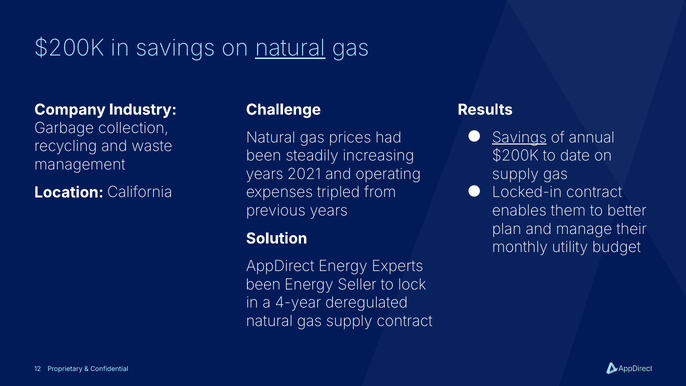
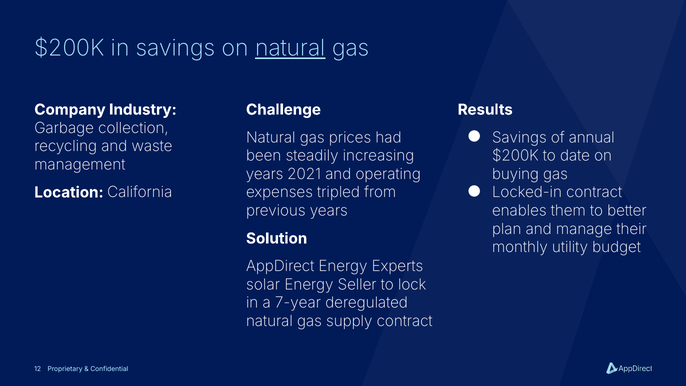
Savings at (519, 137) underline: present -> none
supply at (515, 174): supply -> buying
been at (263, 285): been -> solar
4-year: 4-year -> 7-year
